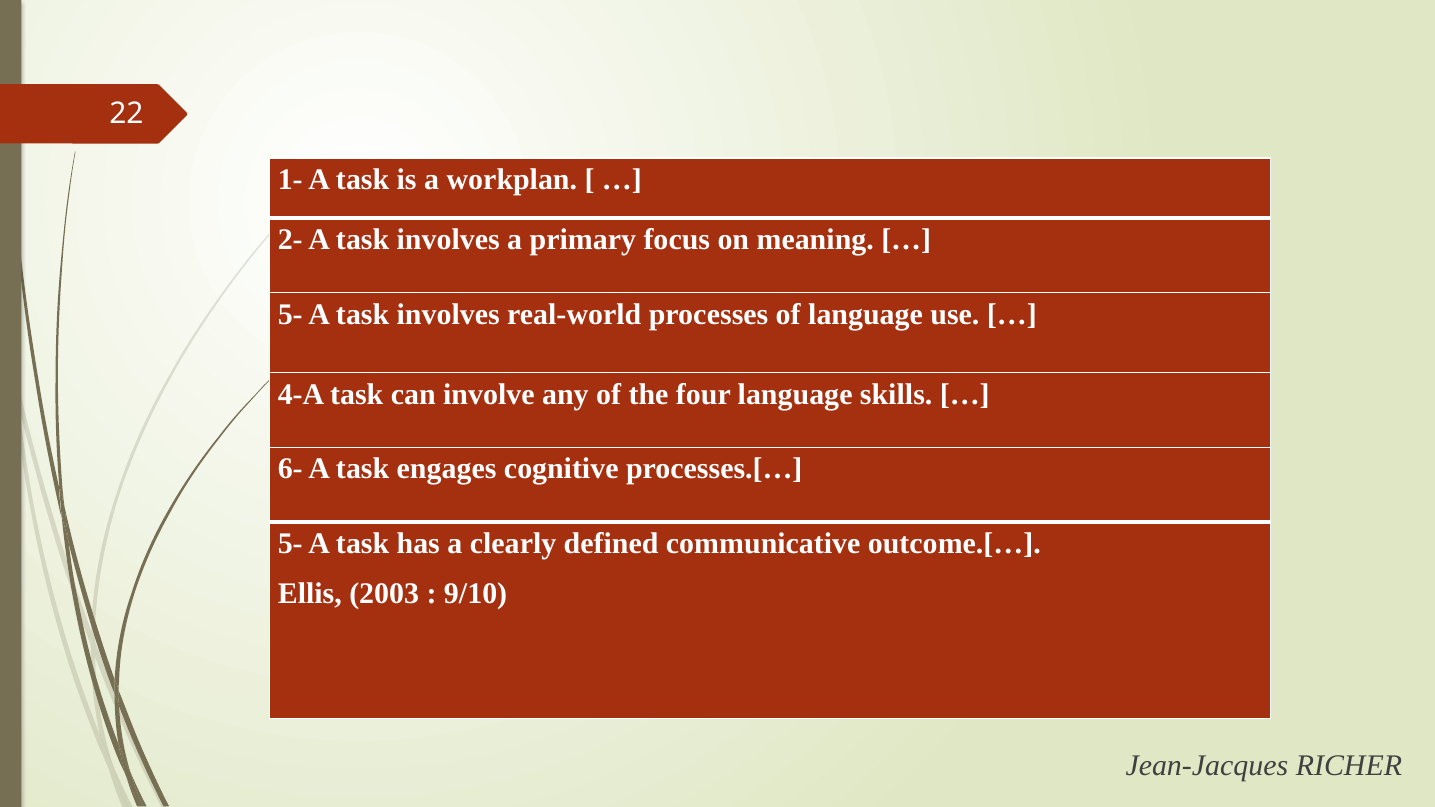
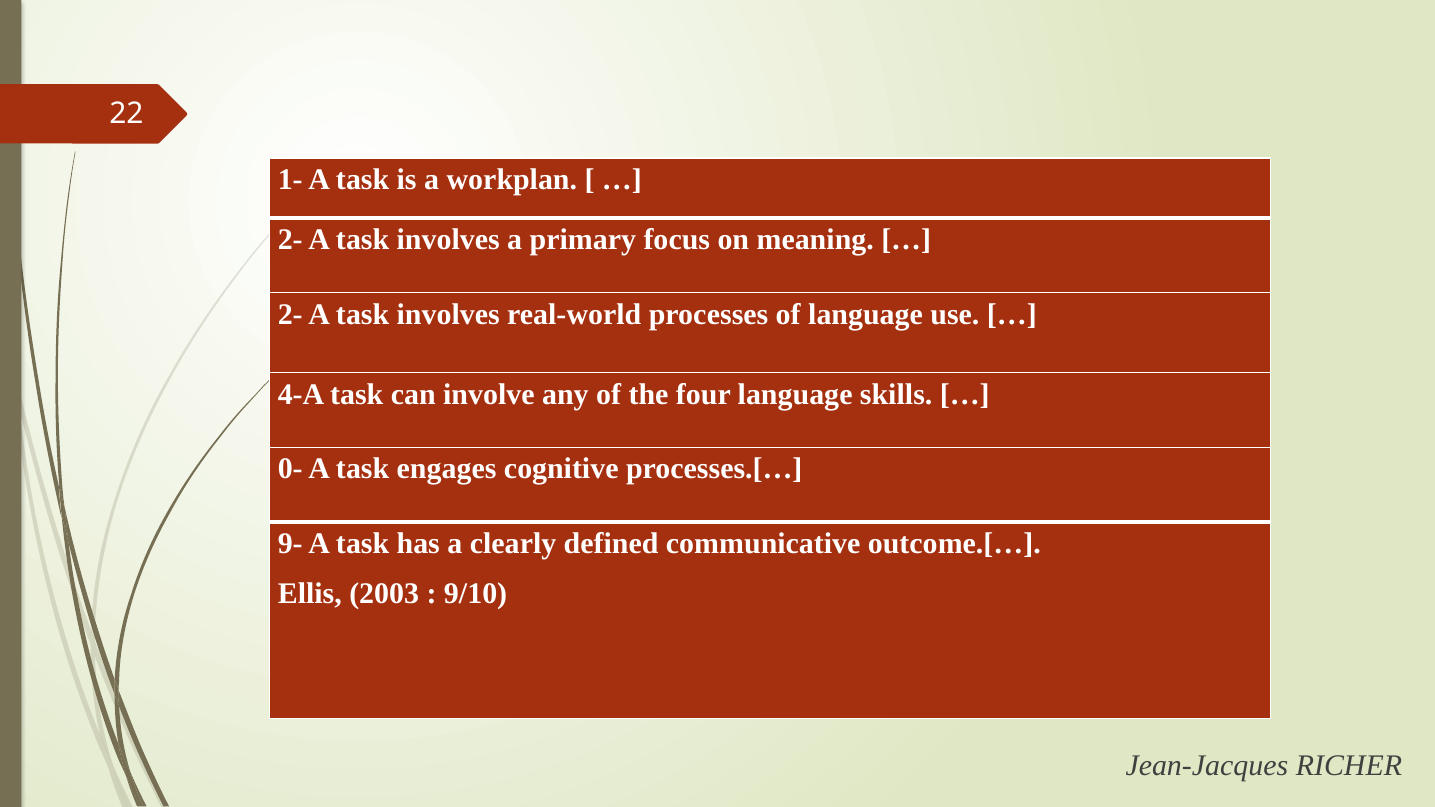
5- at (290, 314): 5- -> 2-
6-: 6- -> 0-
5- at (290, 544): 5- -> 9-
